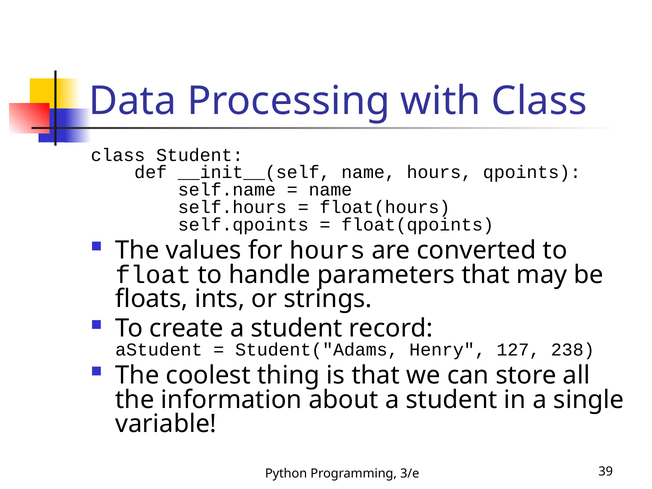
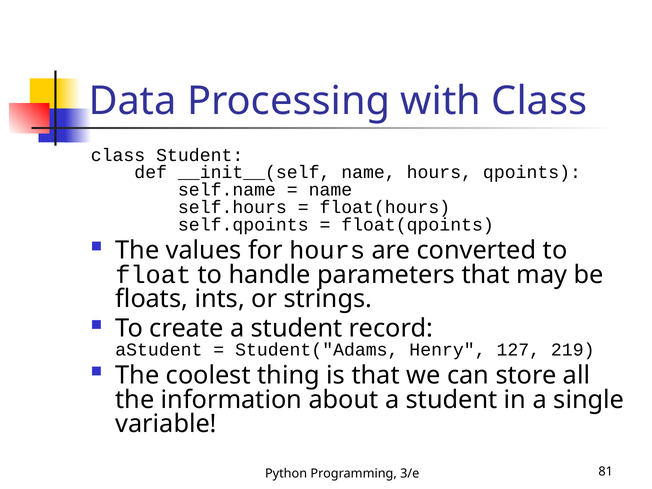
238: 238 -> 219
39: 39 -> 81
